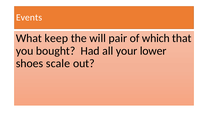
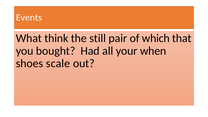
keep: keep -> think
will: will -> still
lower: lower -> when
